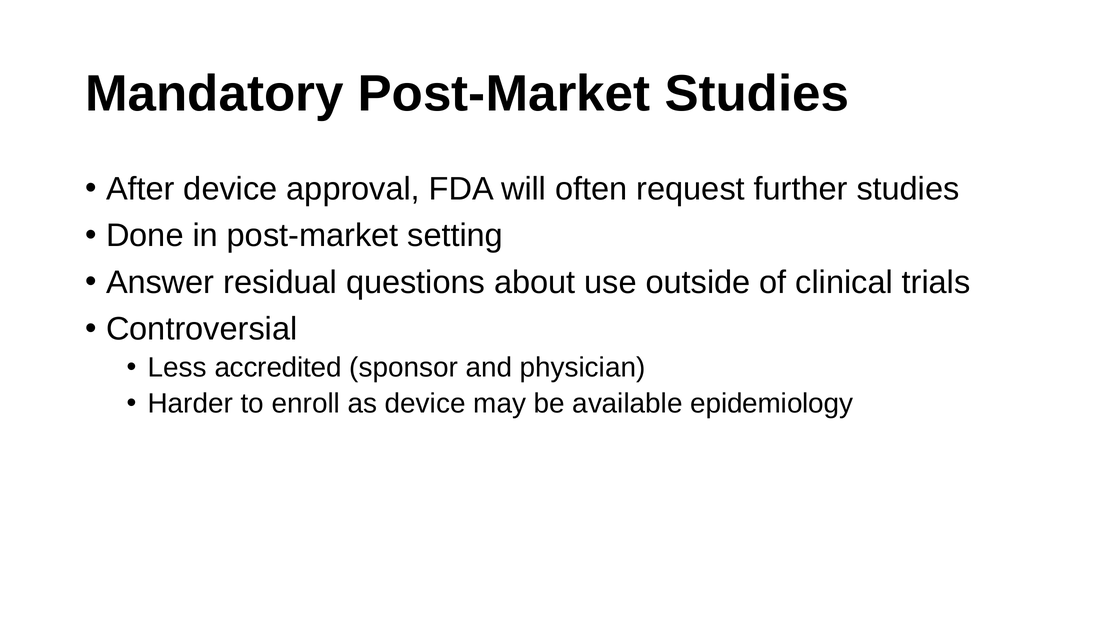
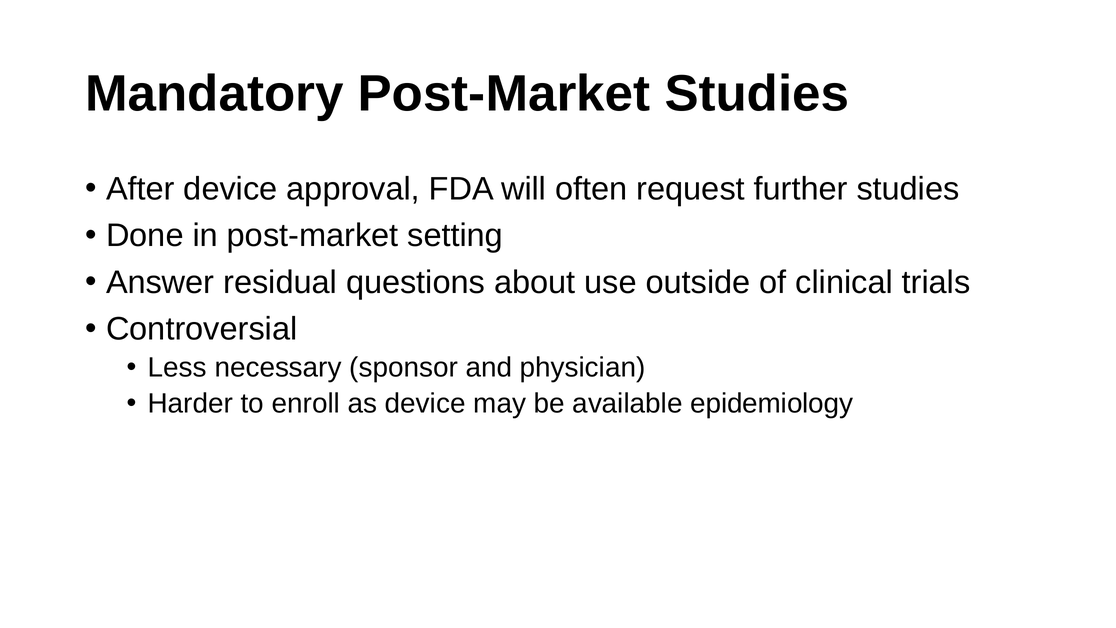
accredited: accredited -> necessary
